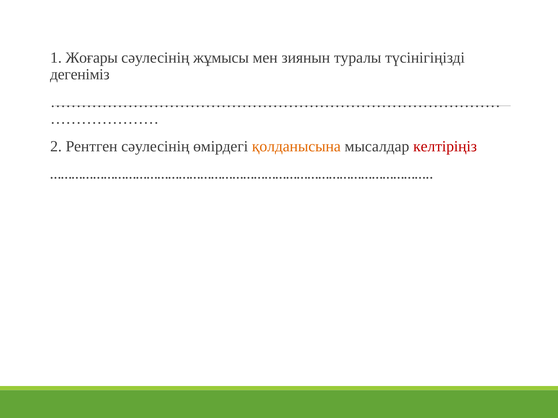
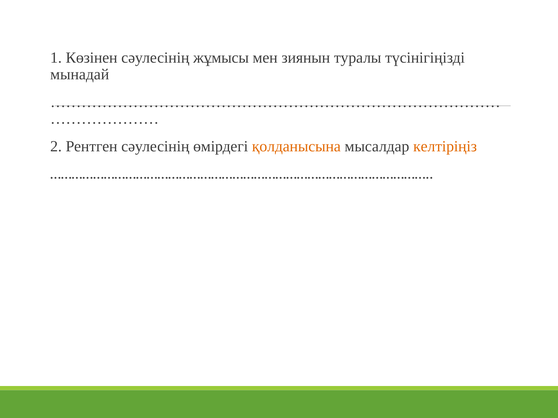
Жоғары: Жоғары -> Көзінен
дегеніміз: дегеніміз -> мынадай
келтіріңіз colour: red -> orange
